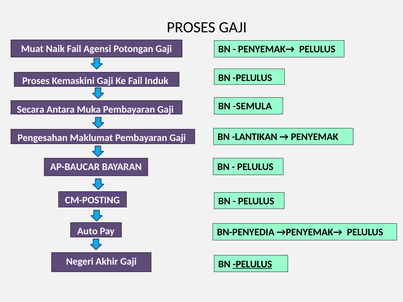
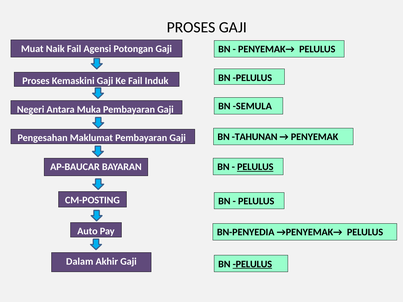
Secara: Secara -> Negeri
LANTIKAN: LANTIKAN -> TAHUNAN
PELULUS at (255, 167) underline: none -> present
Negeri: Negeri -> Dalam
